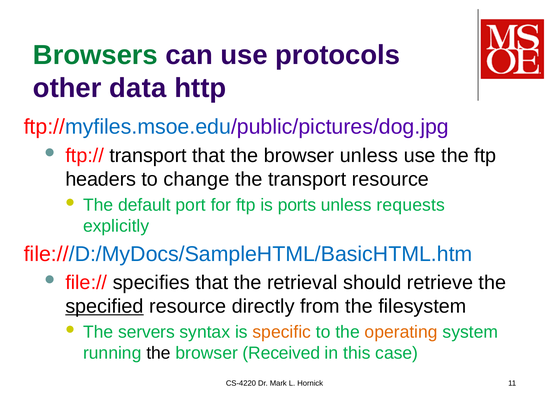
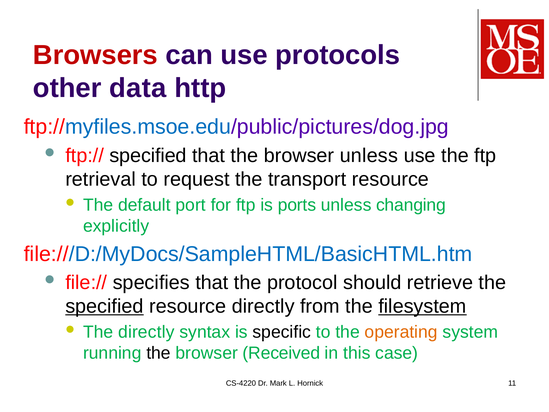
Browsers colour: green -> red
ftp:// transport: transport -> specified
headers: headers -> retrieval
change: change -> request
requests: requests -> changing
retrieval: retrieval -> protocol
filesystem underline: none -> present
The servers: servers -> directly
specific colour: orange -> black
